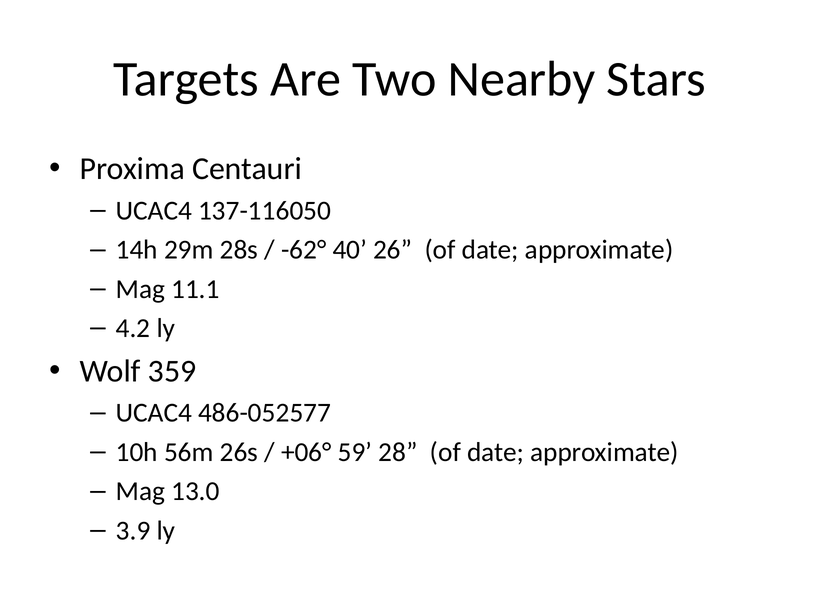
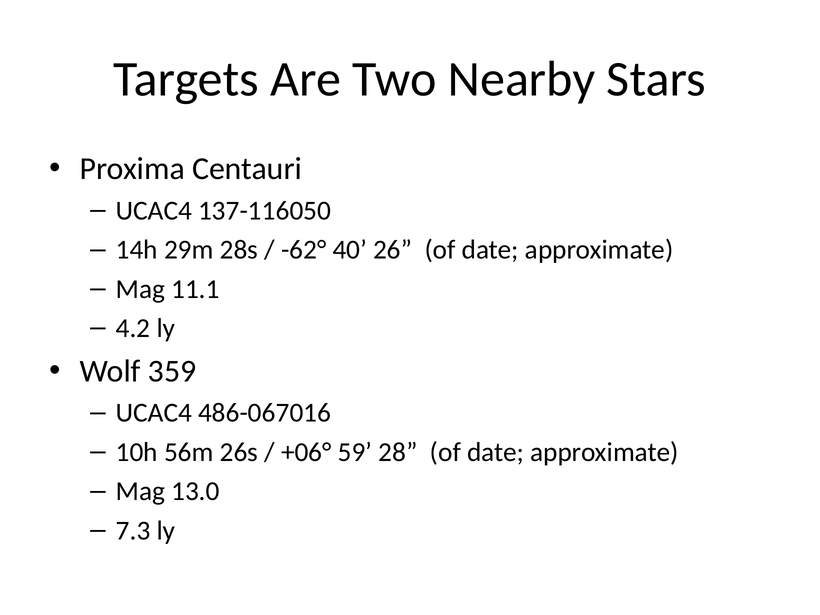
486-052577: 486-052577 -> 486-067016
3.9: 3.9 -> 7.3
